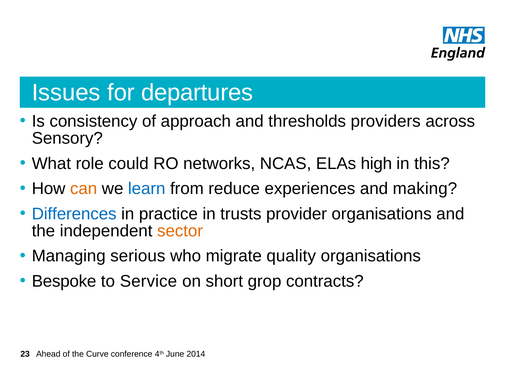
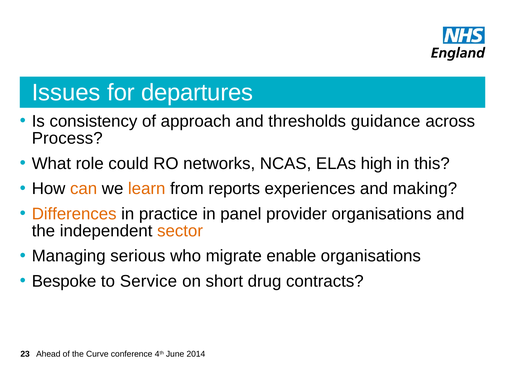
providers: providers -> guidance
Sensory: Sensory -> Process
learn colour: blue -> orange
reduce: reduce -> reports
Differences colour: blue -> orange
trusts: trusts -> panel
quality: quality -> enable
grop: grop -> drug
